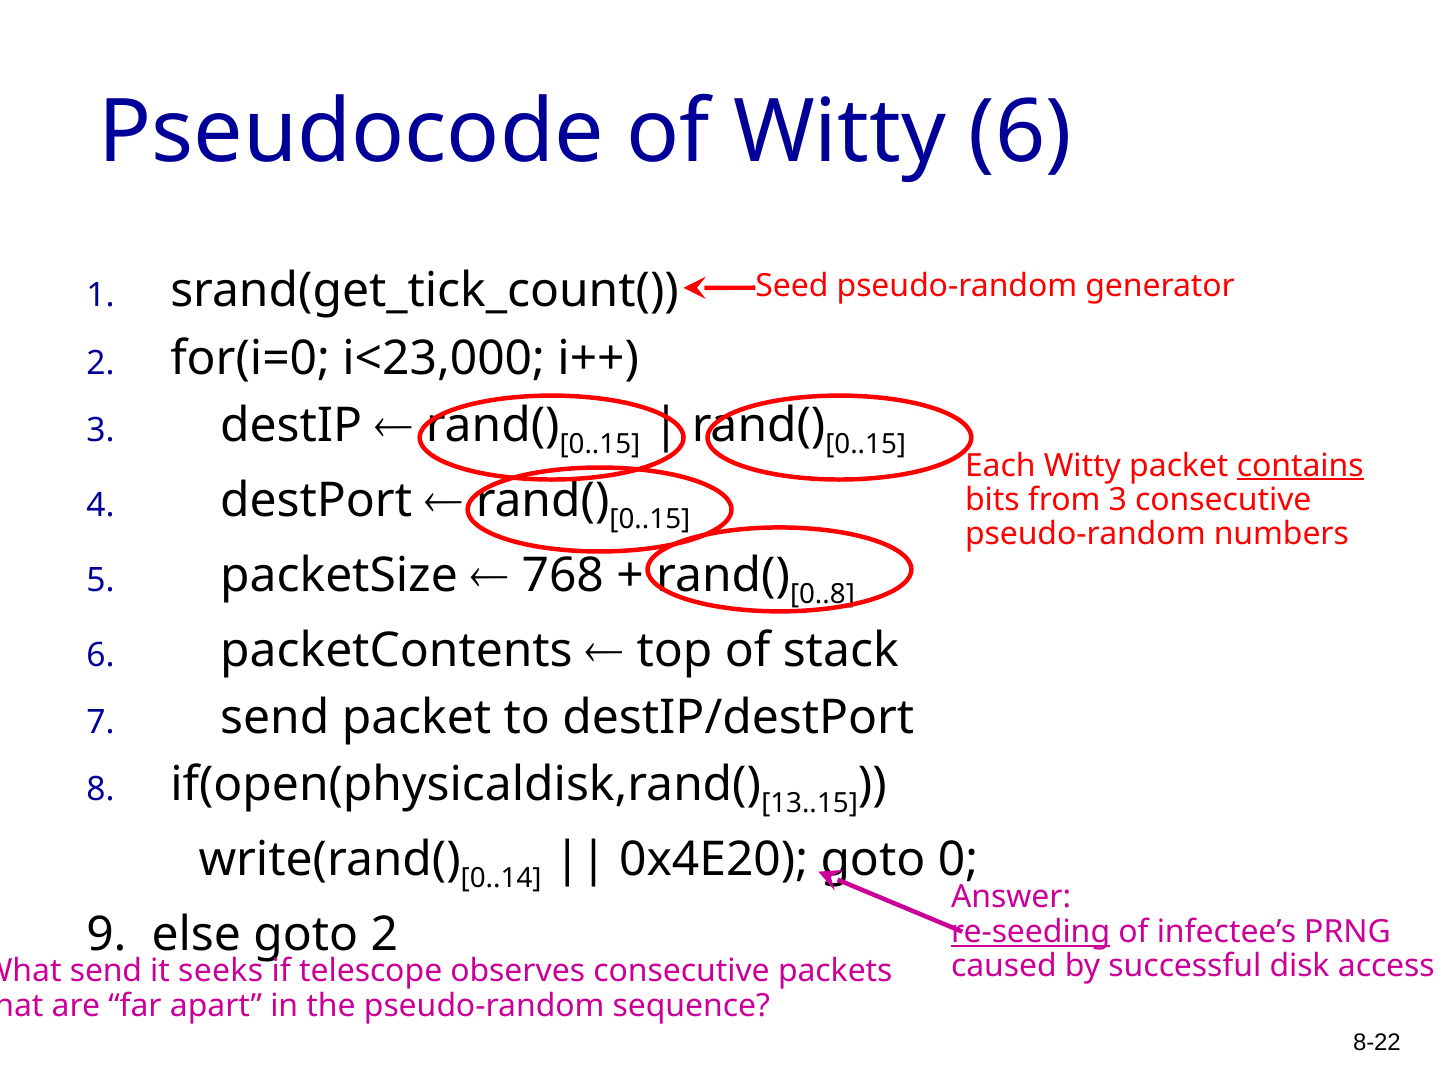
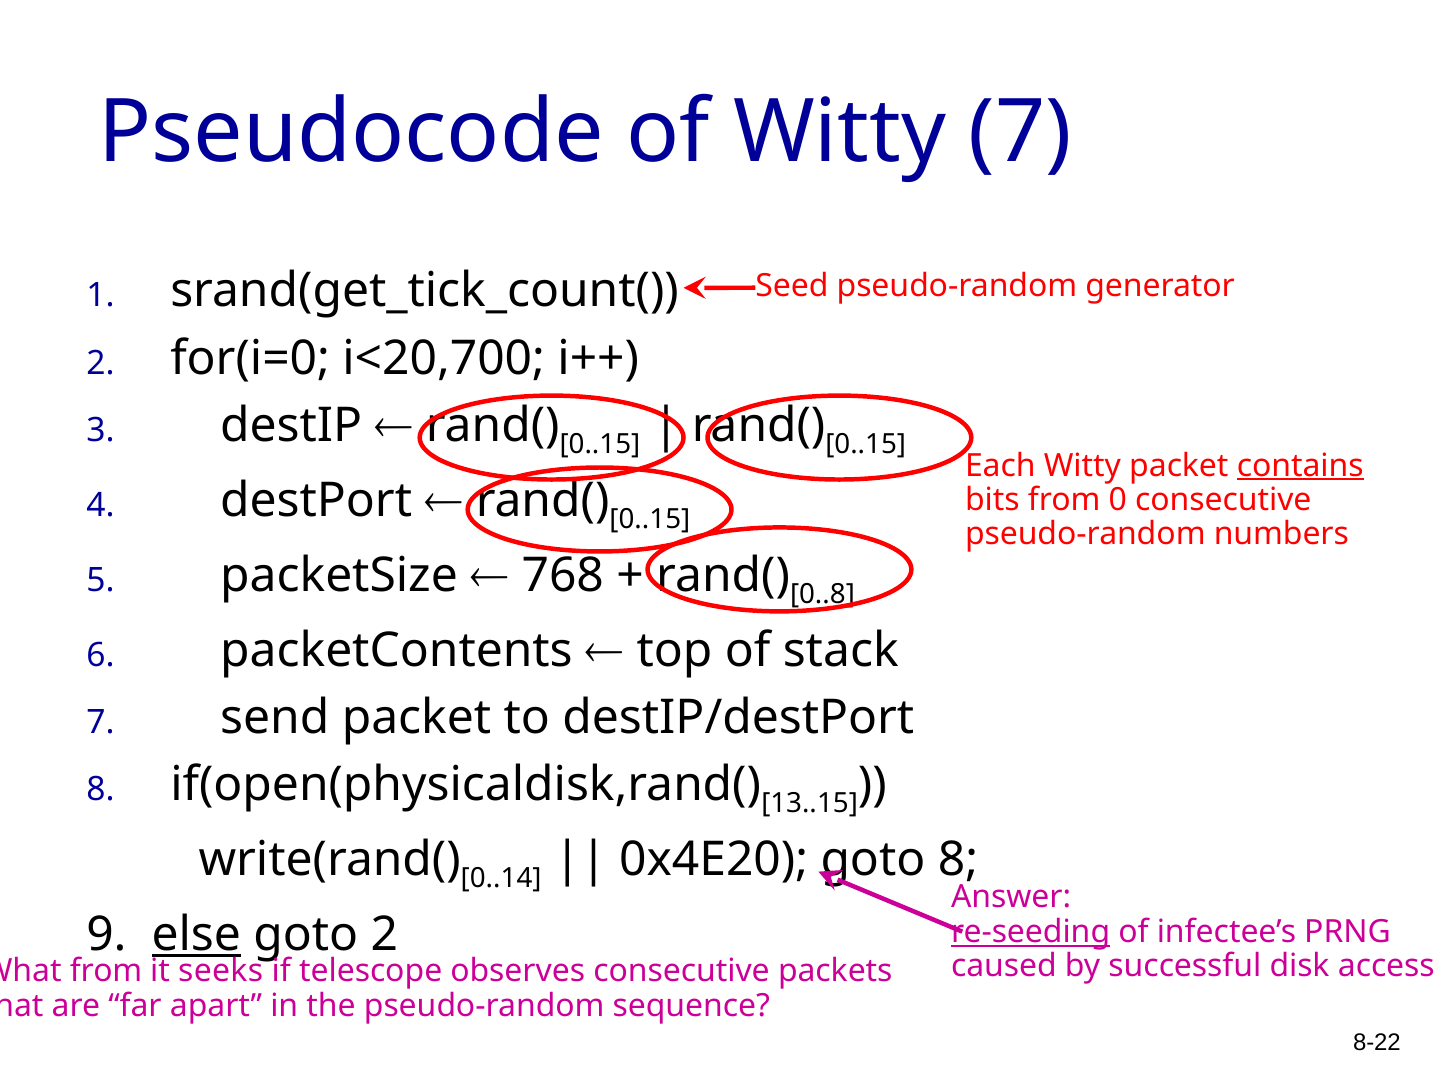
Witty 6: 6 -> 7
i<23,000: i<23,000 -> i<20,700
from 3: 3 -> 0
goto 0: 0 -> 8
else underline: none -> present
send at (106, 971): send -> from
